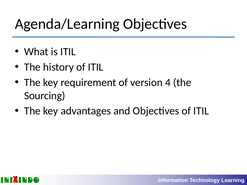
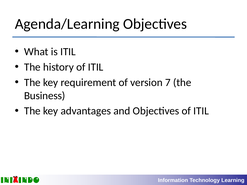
4: 4 -> 7
Sourcing: Sourcing -> Business
